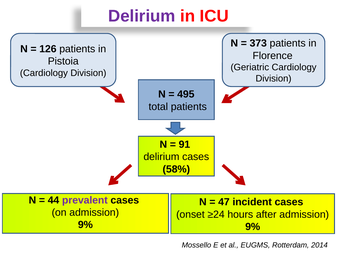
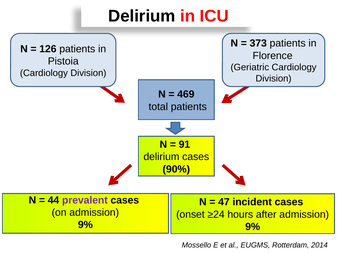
Delirium at (142, 16) colour: purple -> black
495: 495 -> 469
58%: 58% -> 90%
